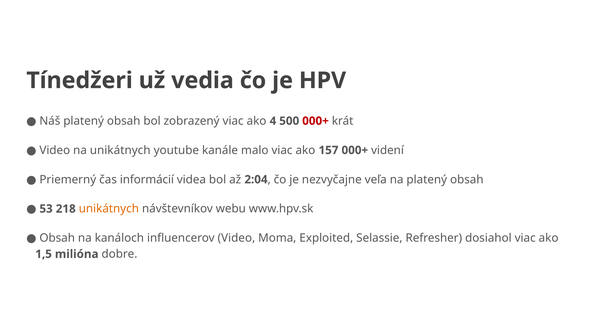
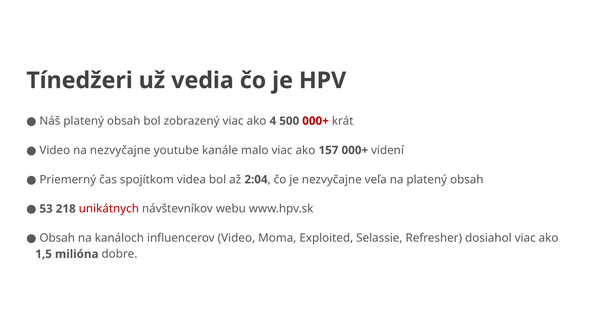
na unikátnych: unikátnych -> nezvyčajne
informácií: informácií -> spojítkom
unikátnych at (109, 209) colour: orange -> red
